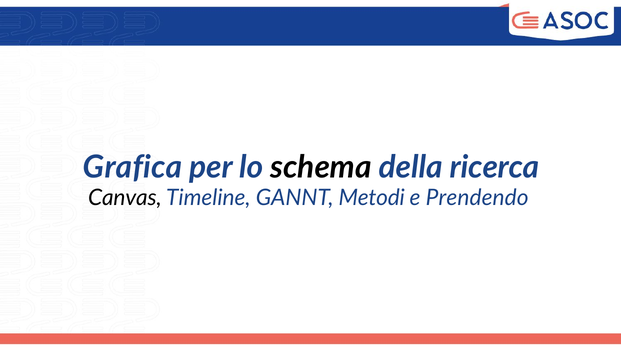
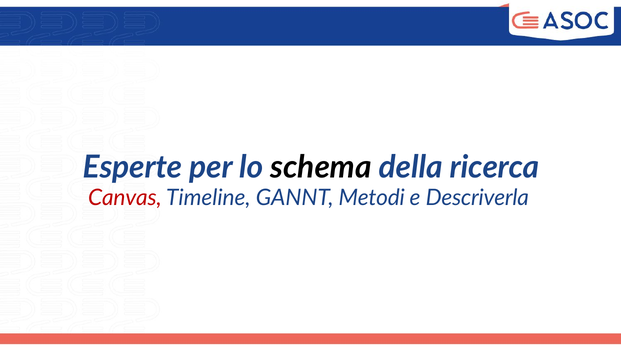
Grafica: Grafica -> Esperte
Canvas colour: black -> red
Prendendo: Prendendo -> Descriverla
